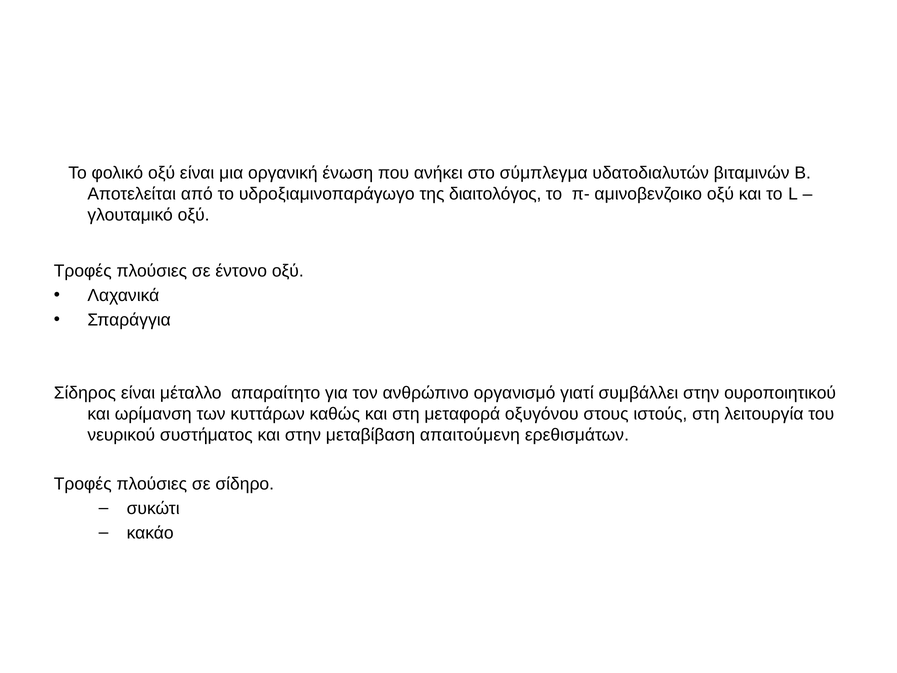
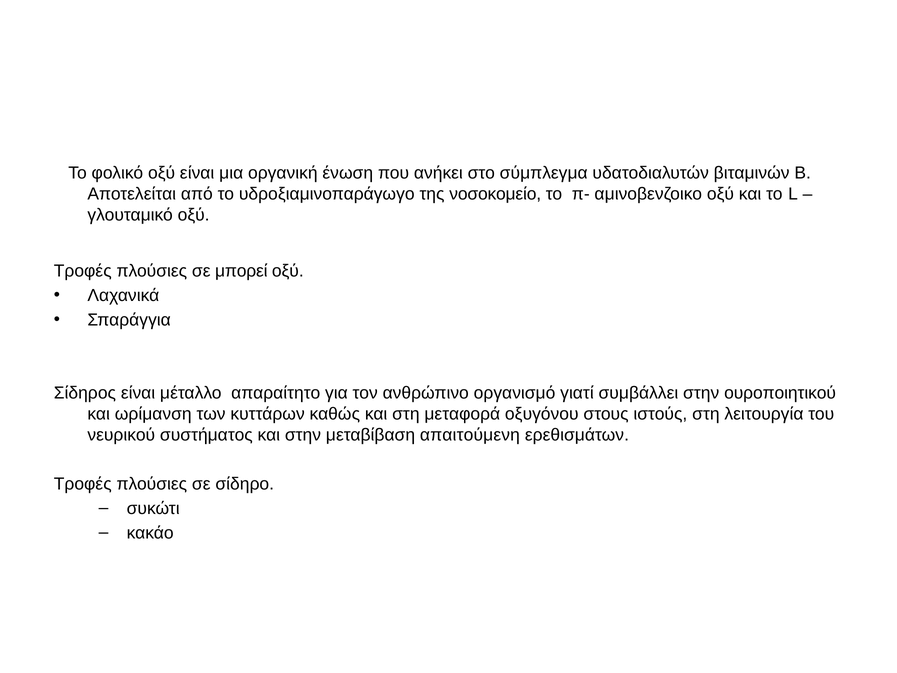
διαιτολόγος: διαιτολόγος -> νοσοκομείο
έντονο: έντονο -> μπορεί
